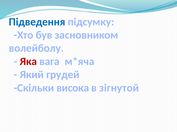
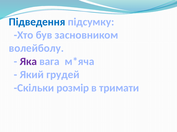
Яка colour: red -> purple
висока: висока -> розмір
зігнутой: зігнутой -> тримати
